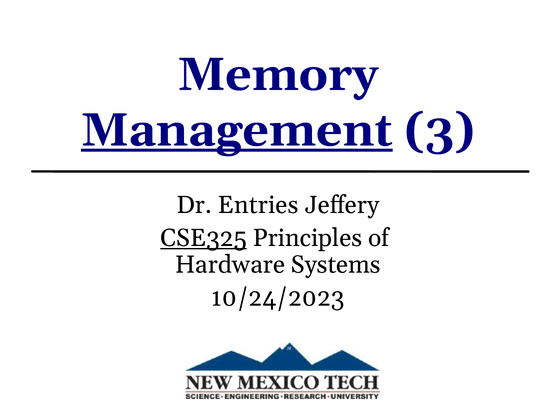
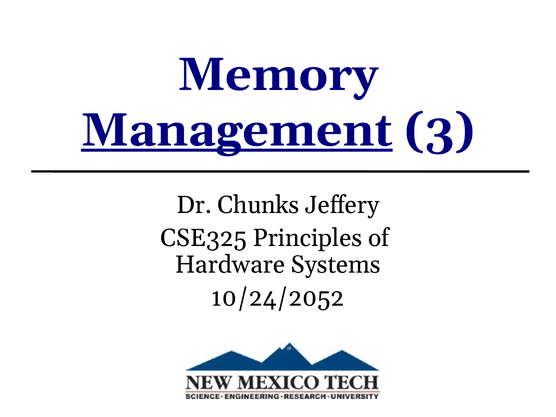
Entries: Entries -> Chunks
CSE325 underline: present -> none
10/24/2023: 10/24/2023 -> 10/24/2052
